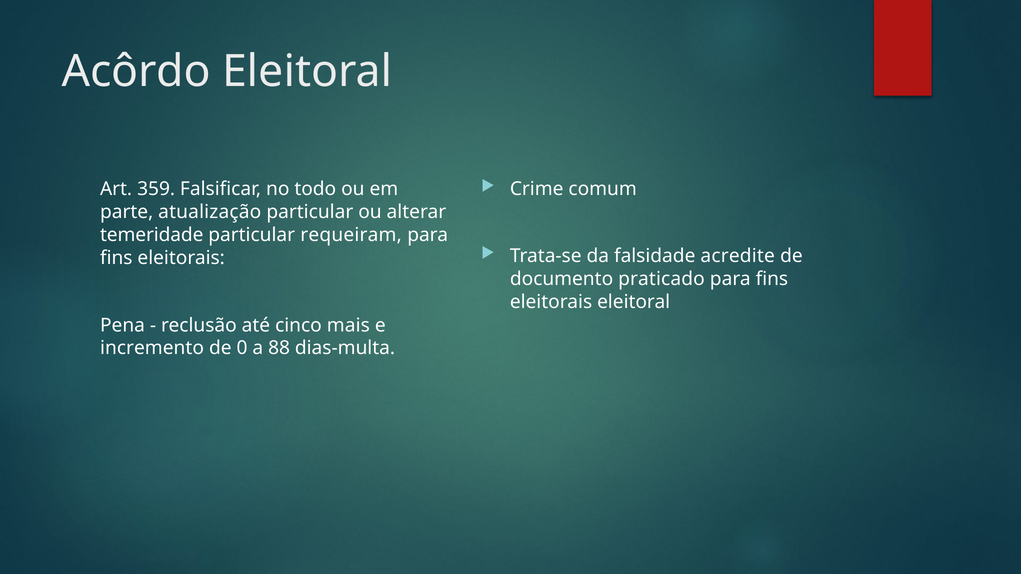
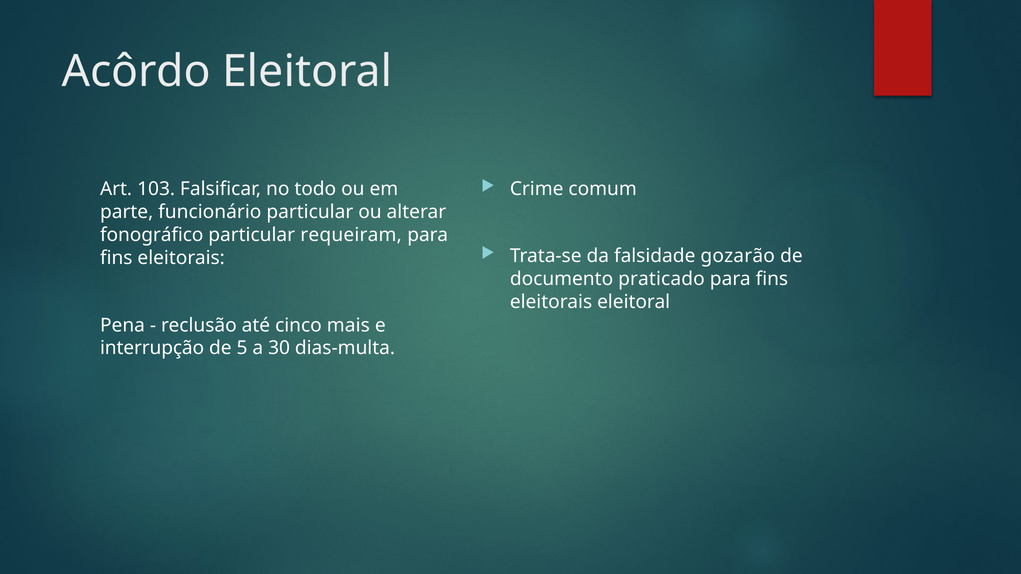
359: 359 -> 103
atualização: atualização -> funcionário
temeridade: temeridade -> fonográfico
acredite: acredite -> gozarão
incremento: incremento -> interrupção
0: 0 -> 5
88: 88 -> 30
